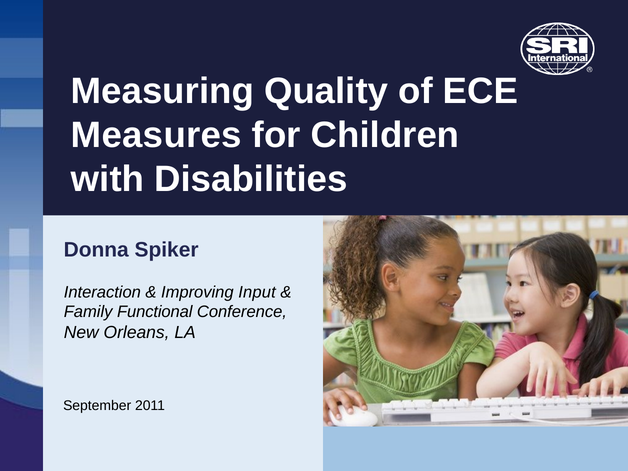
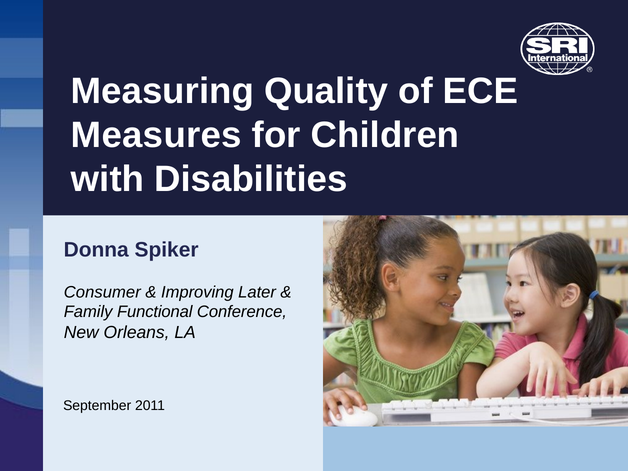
Interaction: Interaction -> Consumer
Input: Input -> Later
